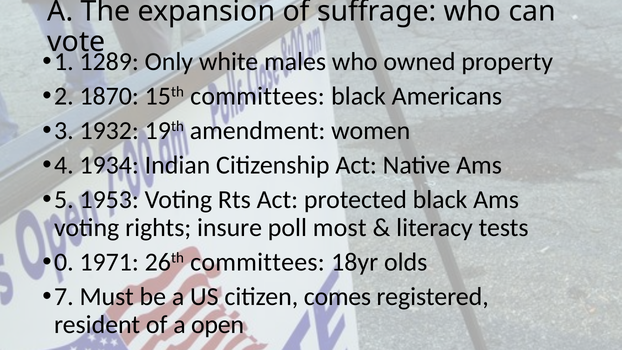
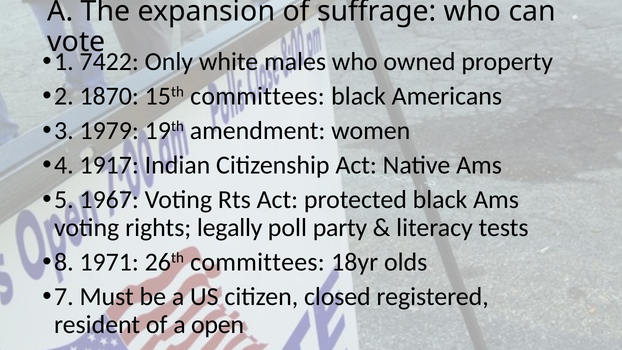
1289: 1289 -> 7422
1932: 1932 -> 1979
1934: 1934 -> 1917
1953: 1953 -> 1967
insure: insure -> legally
most: most -> party
0: 0 -> 8
comes: comes -> closed
